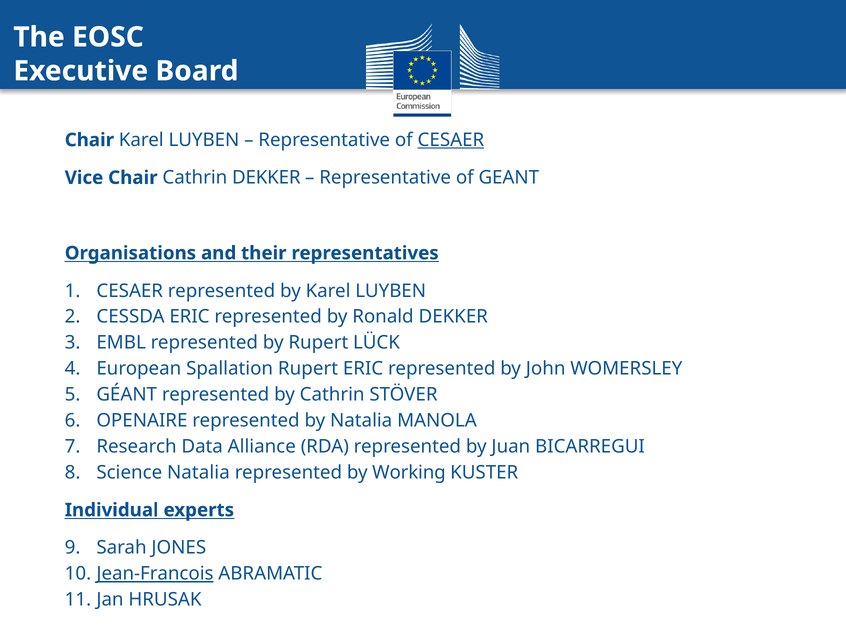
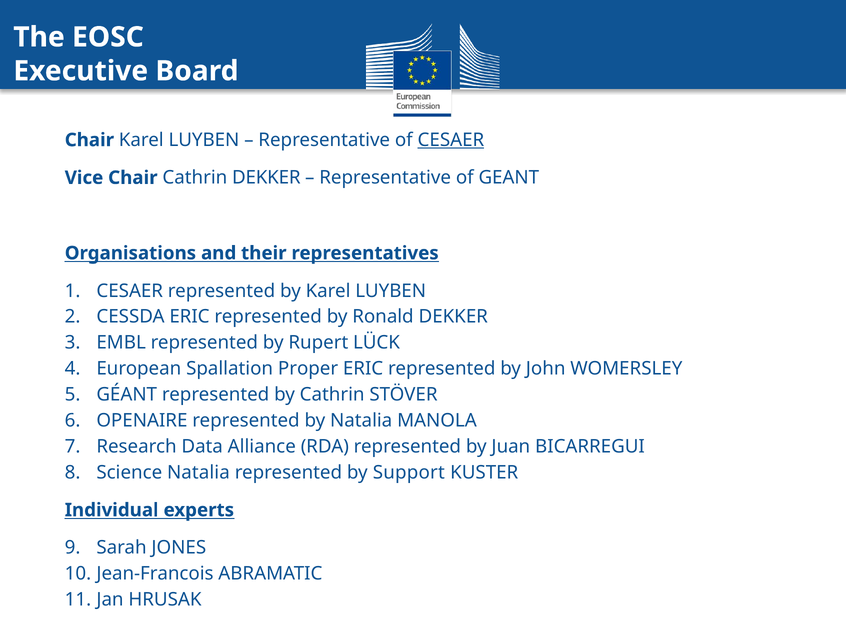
Spallation Rupert: Rupert -> Proper
Working: Working -> Support
Jean-Francois underline: present -> none
